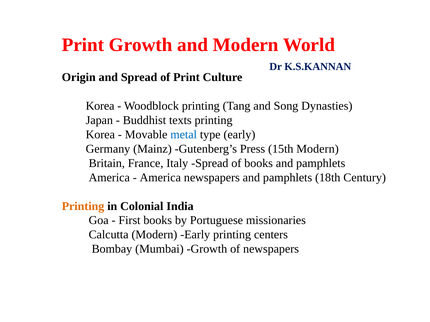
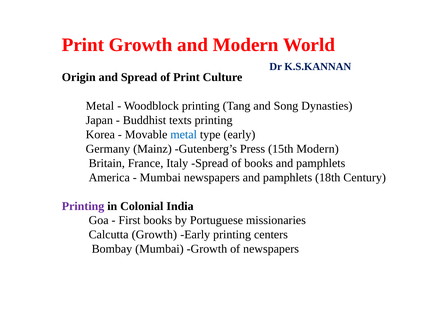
Korea at (100, 106): Korea -> Metal
America at (160, 178): America -> Mumbai
Printing at (83, 206) colour: orange -> purple
Calcutta Modern: Modern -> Growth
